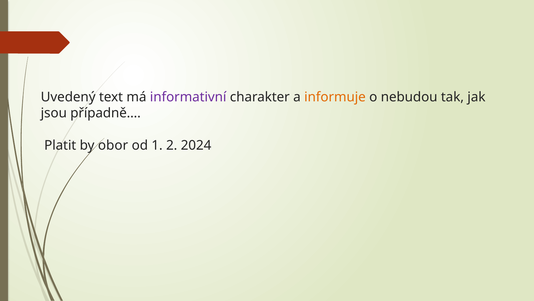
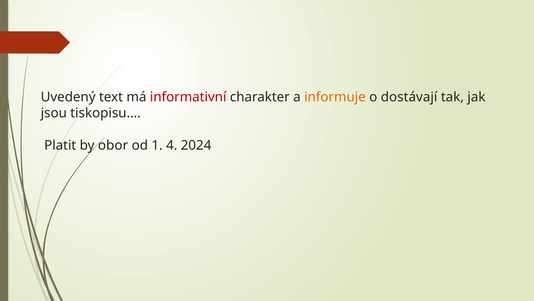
informativní colour: purple -> red
nebudou: nebudou -> dostávají
případně…: případně… -> tiskopisu…
2: 2 -> 4
